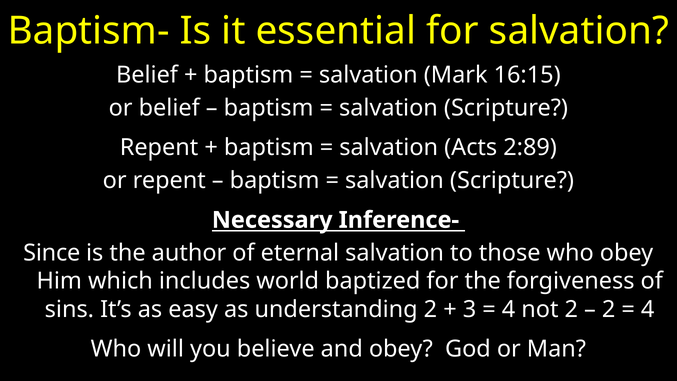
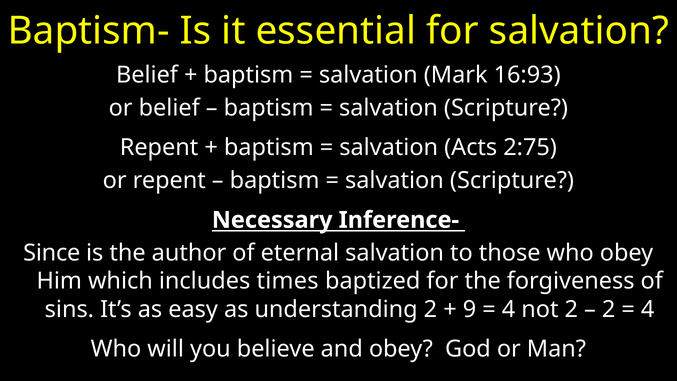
16:15: 16:15 -> 16:93
2:89: 2:89 -> 2:75
world: world -> times
3: 3 -> 9
